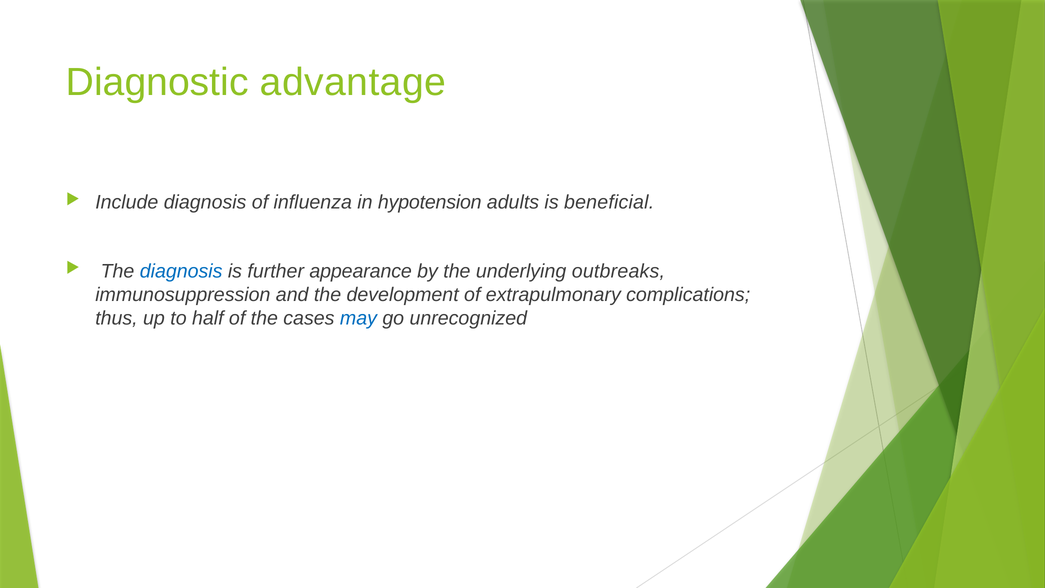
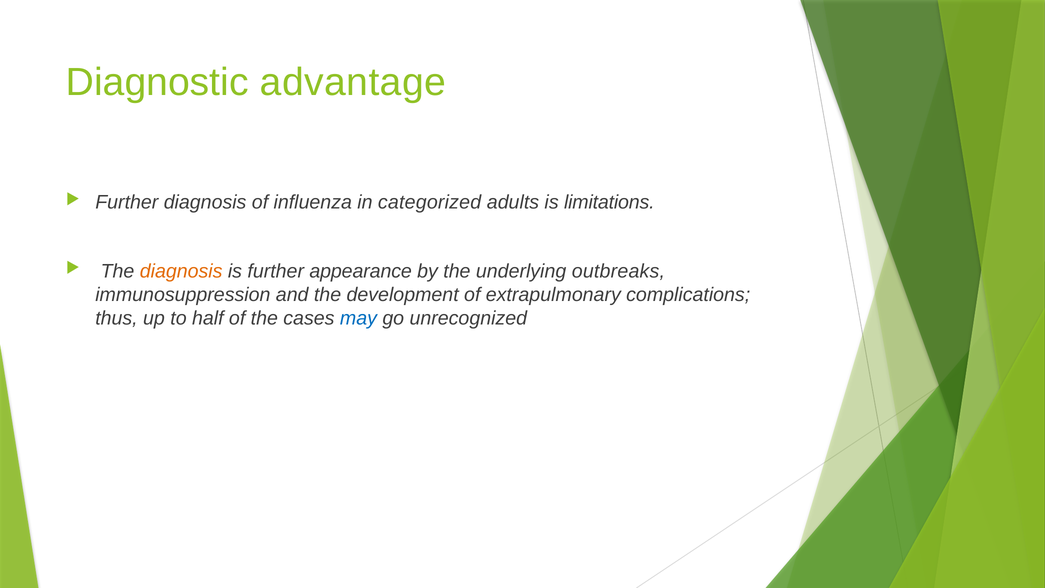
Include at (127, 202): Include -> Further
hypotension: hypotension -> categorized
beneficial: beneficial -> limitations
diagnosis at (181, 271) colour: blue -> orange
